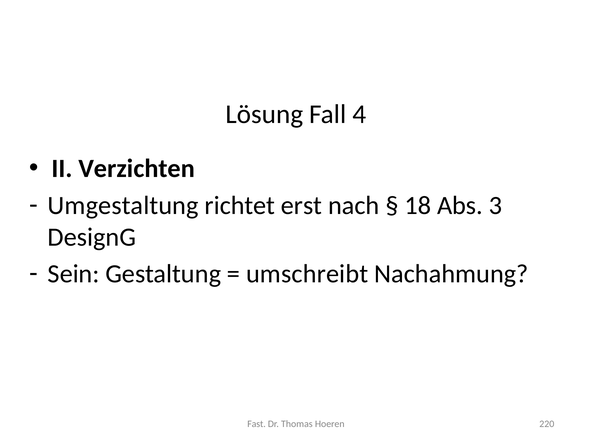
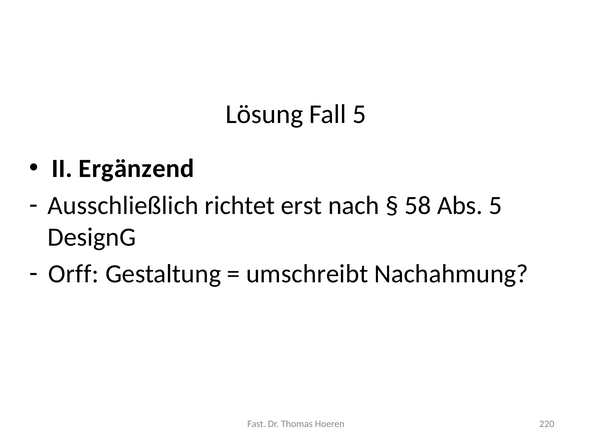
Fall 4: 4 -> 5
Verzichten: Verzichten -> Ergänzend
Umgestaltung: Umgestaltung -> Ausschließlich
18: 18 -> 58
Abs 3: 3 -> 5
Sein: Sein -> Orff
